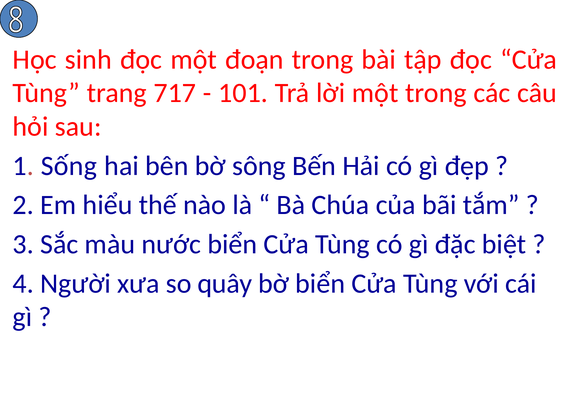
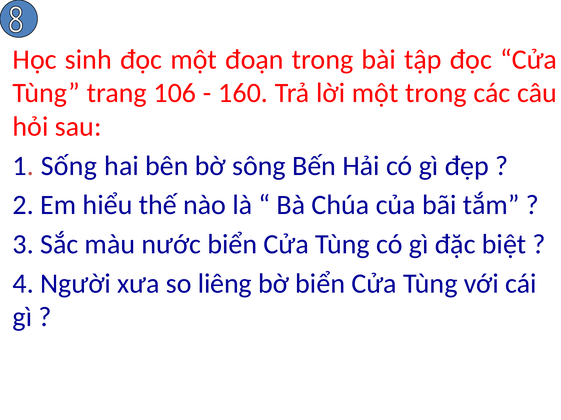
717: 717 -> 106
101: 101 -> 160
quây: quây -> liêng
